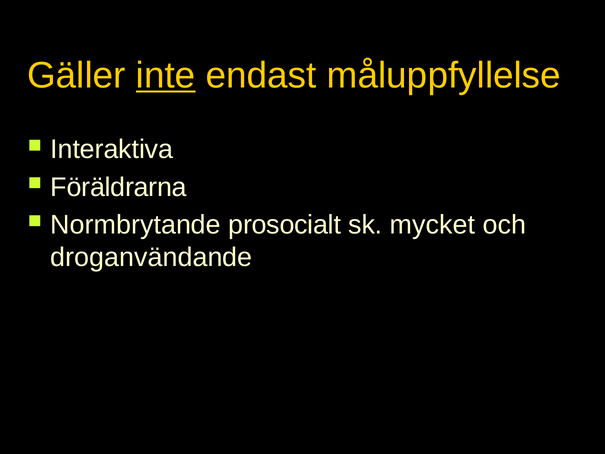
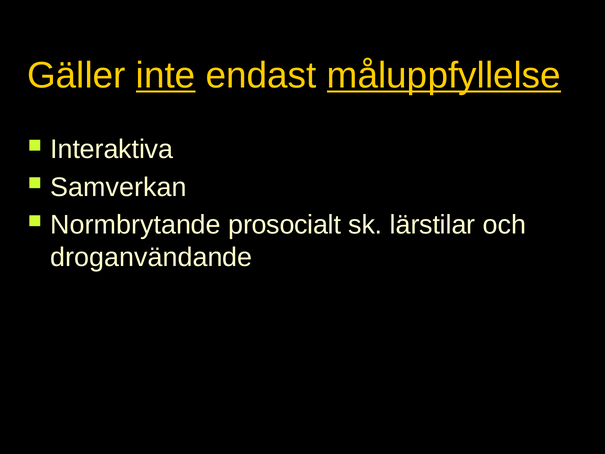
måluppfyllelse underline: none -> present
Föräldrarna: Föräldrarna -> Samverkan
mycket: mycket -> lärstilar
